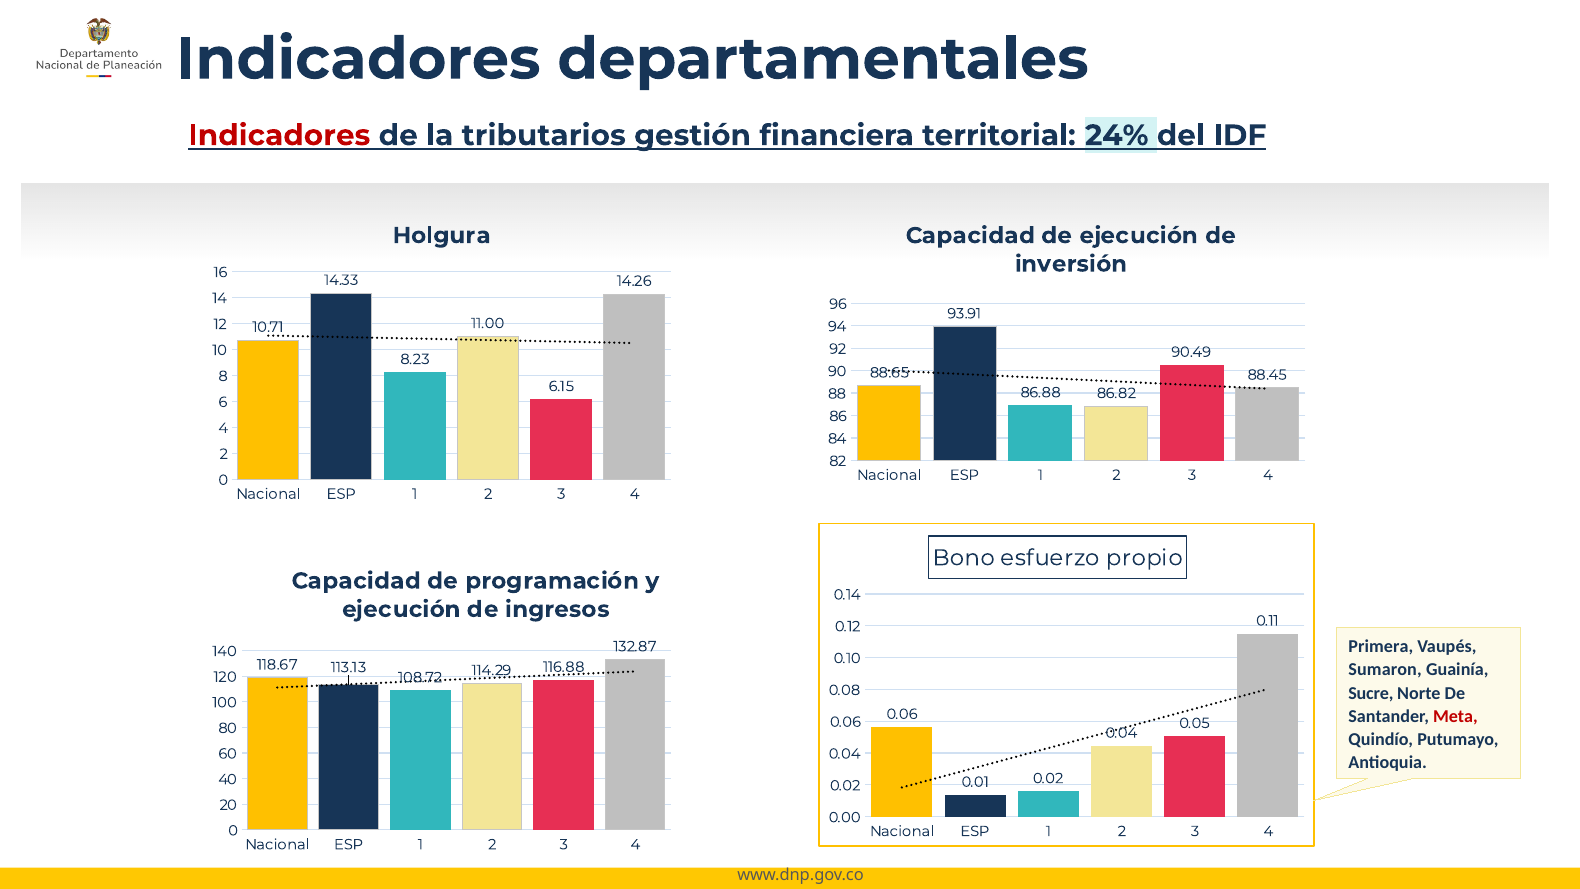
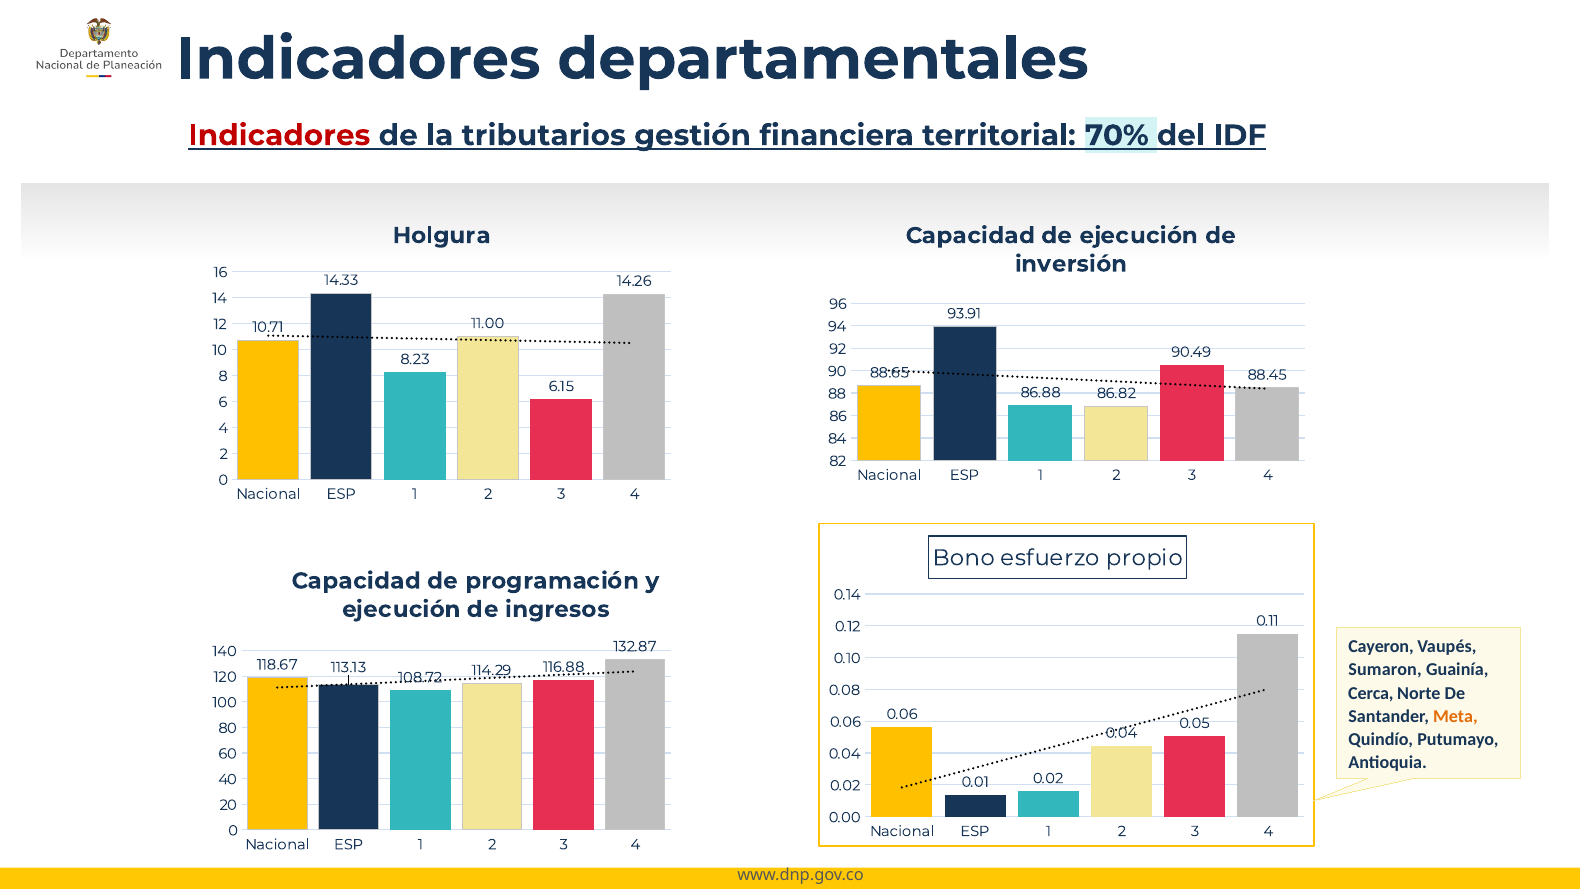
24%: 24% -> 70%
Primera: Primera -> Cayeron
Sucre: Sucre -> Cerca
Meta colour: red -> orange
